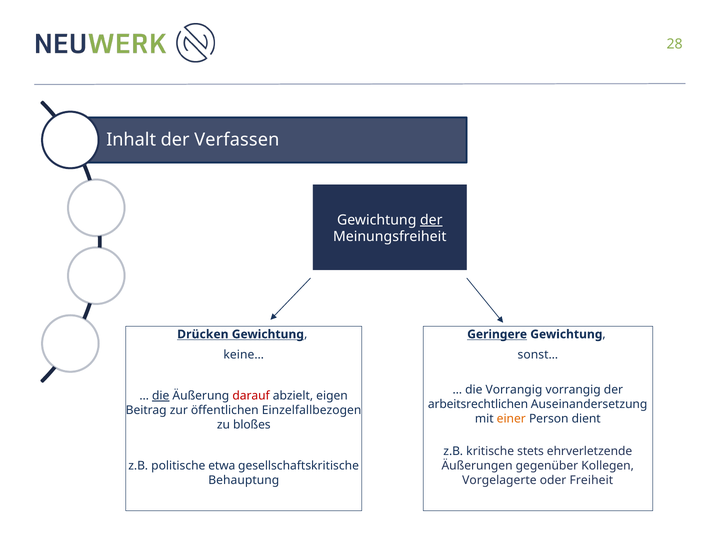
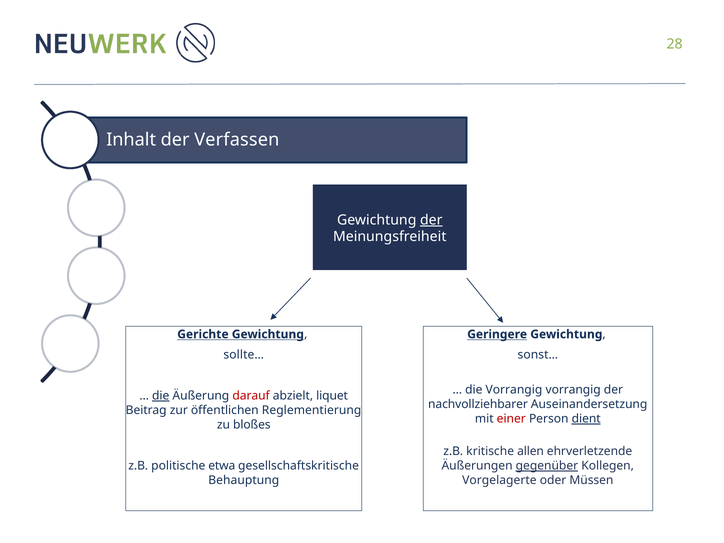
Drücken: Drücken -> Gerichte
keine…: keine… -> sollte…
eigen: eigen -> liquet
arbeitsrechtlichen: arbeitsrechtlichen -> nachvollziehbarer
Einzelfallbezogen: Einzelfallbezogen -> Reglementierung
einer colour: orange -> red
dient underline: none -> present
stets: stets -> allen
gegenüber underline: none -> present
Freiheit: Freiheit -> Müssen
